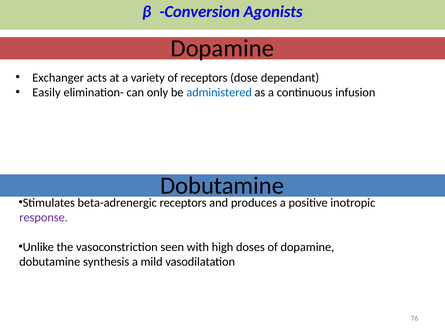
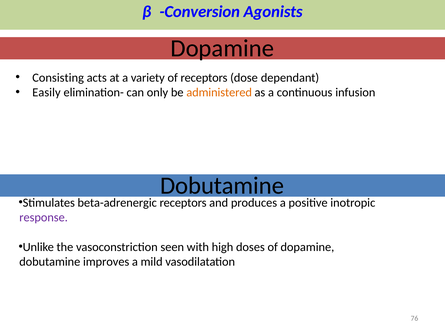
Exchanger: Exchanger -> Consisting
administered colour: blue -> orange
synthesis: synthesis -> improves
